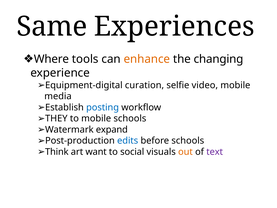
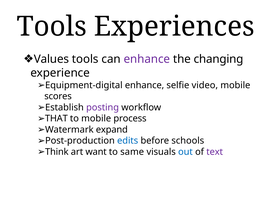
Same at (52, 26): Same -> Tools
Where: Where -> Values
enhance at (147, 59) colour: orange -> purple
Equipment-digital curation: curation -> enhance
media: media -> scores
posting colour: blue -> purple
THEY: THEY -> THAT
mobile schools: schools -> process
social: social -> same
out colour: orange -> blue
